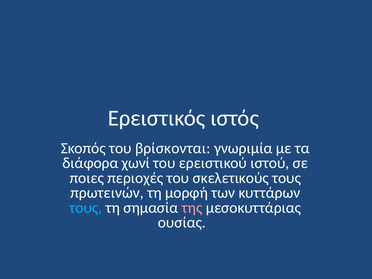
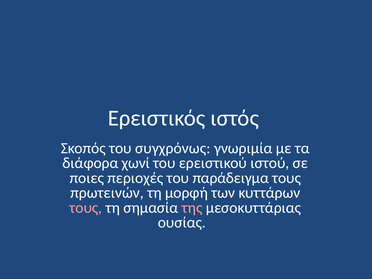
βρίσκονται: βρίσκονται -> συγχρόνως
σκελετικούς: σκελετικούς -> παράδειγμα
τους at (86, 208) colour: light blue -> pink
